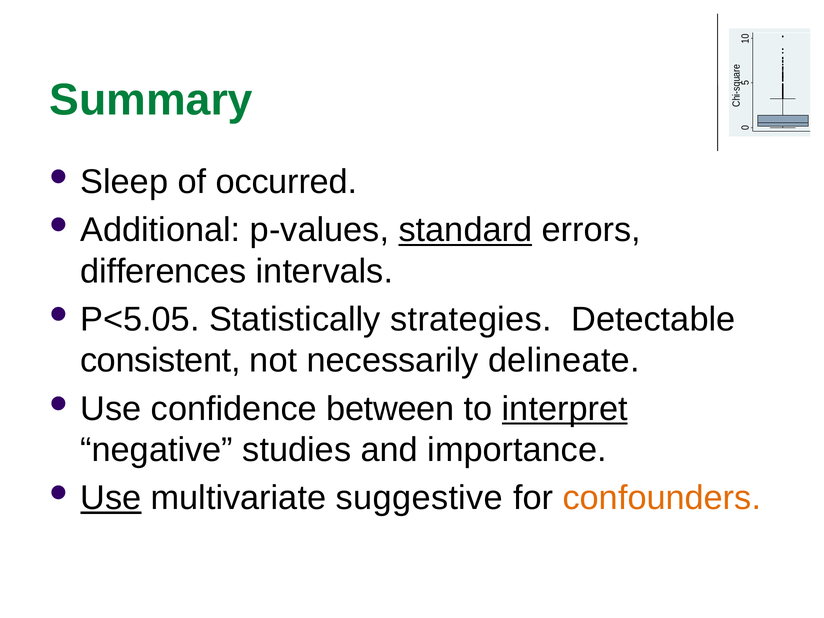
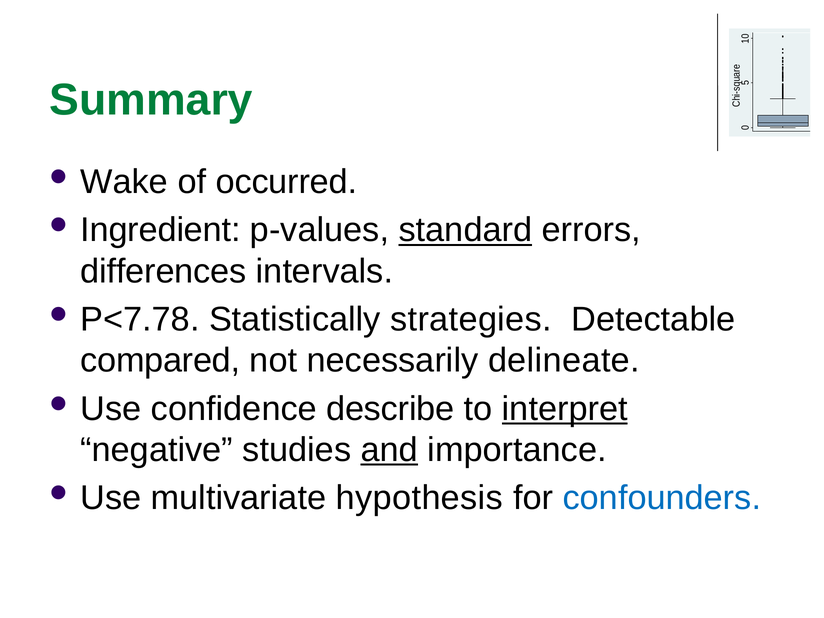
Sleep: Sleep -> Wake
Additional: Additional -> Ingredient
P<5.05: P<5.05 -> P<7.78
consistent: consistent -> compared
between: between -> describe
and underline: none -> present
Use at (111, 498) underline: present -> none
suggestive: suggestive -> hypothesis
confounders colour: orange -> blue
